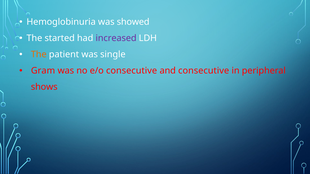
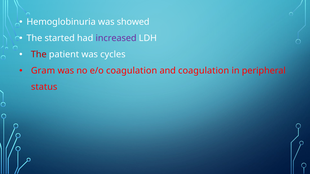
The at (39, 55) colour: orange -> red
single: single -> cycles
e/o consecutive: consecutive -> coagulation
and consecutive: consecutive -> coagulation
shows: shows -> status
